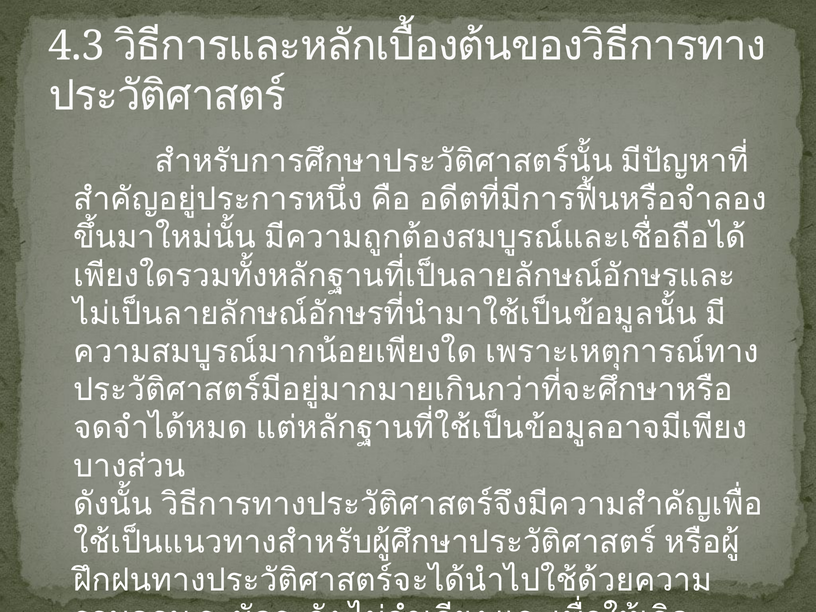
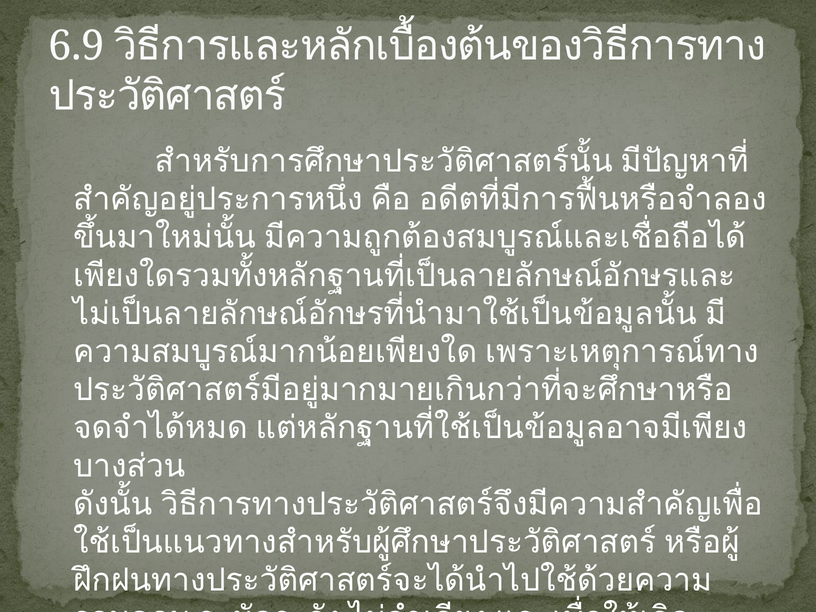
4.3: 4.3 -> 6.9
